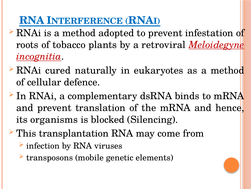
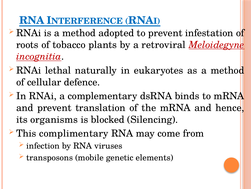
cured: cured -> lethal
transplantation: transplantation -> complimentary
